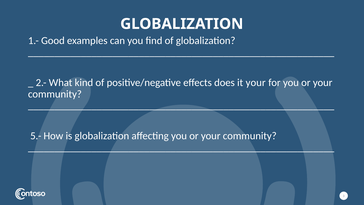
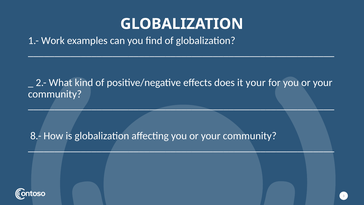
Good: Good -> Work
5.-: 5.- -> 8.-
